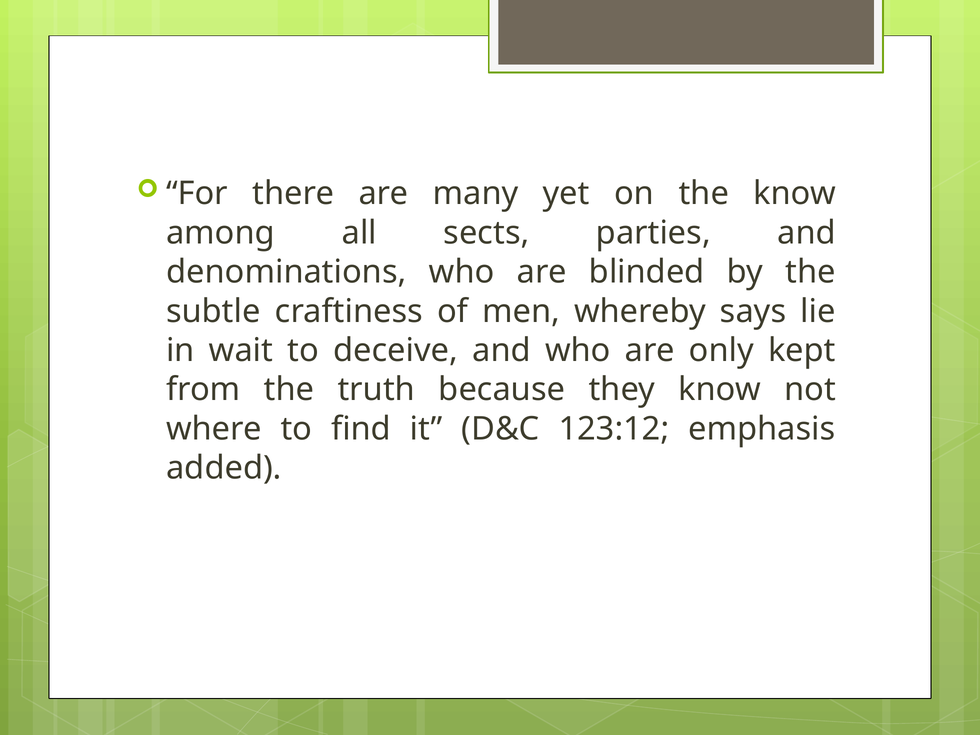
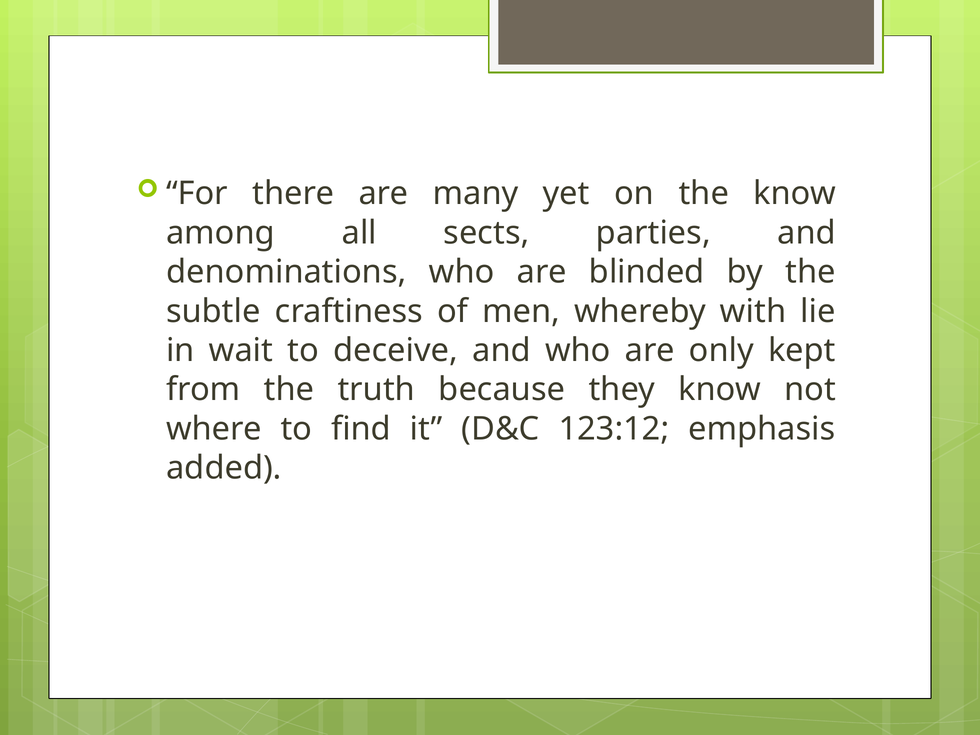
says: says -> with
